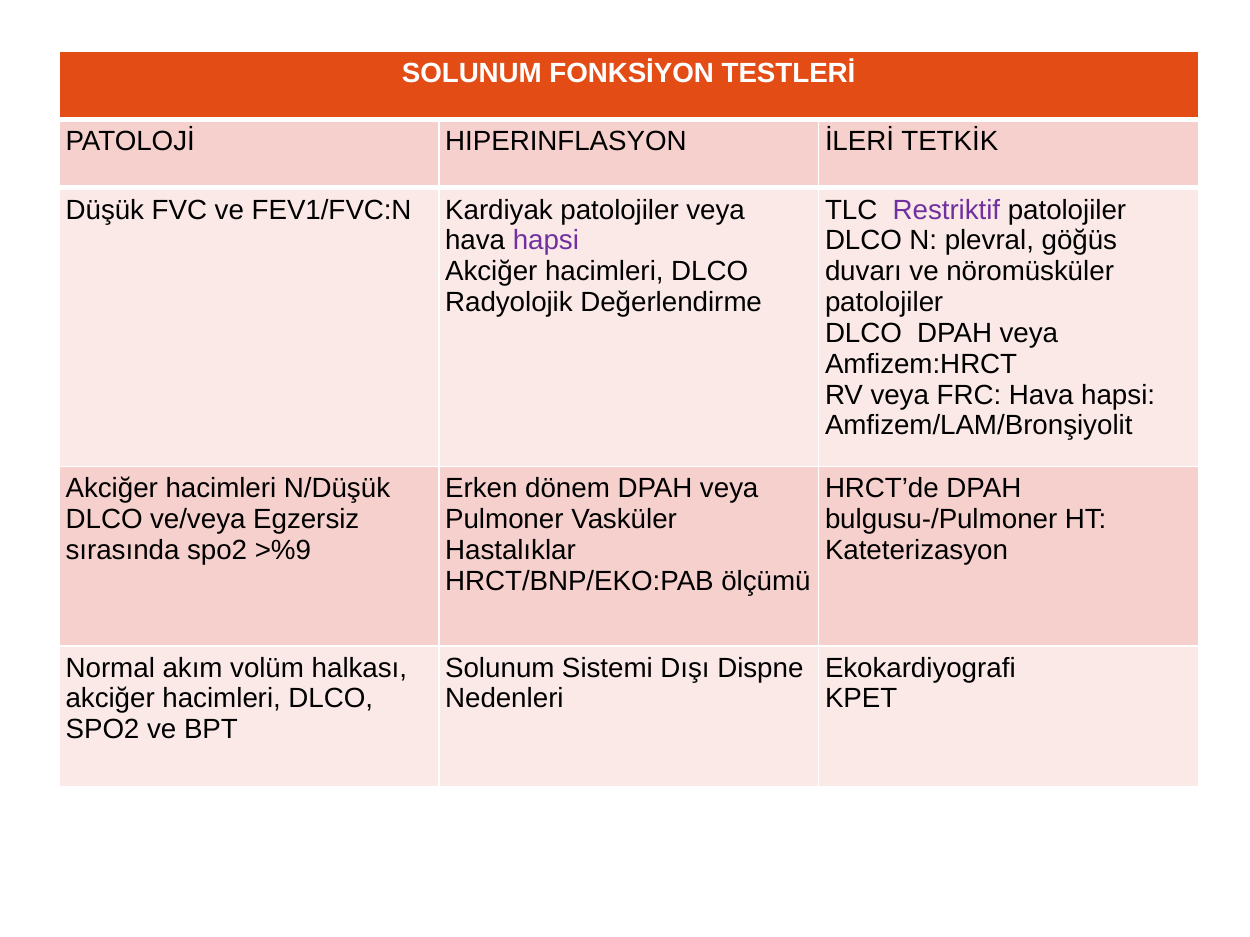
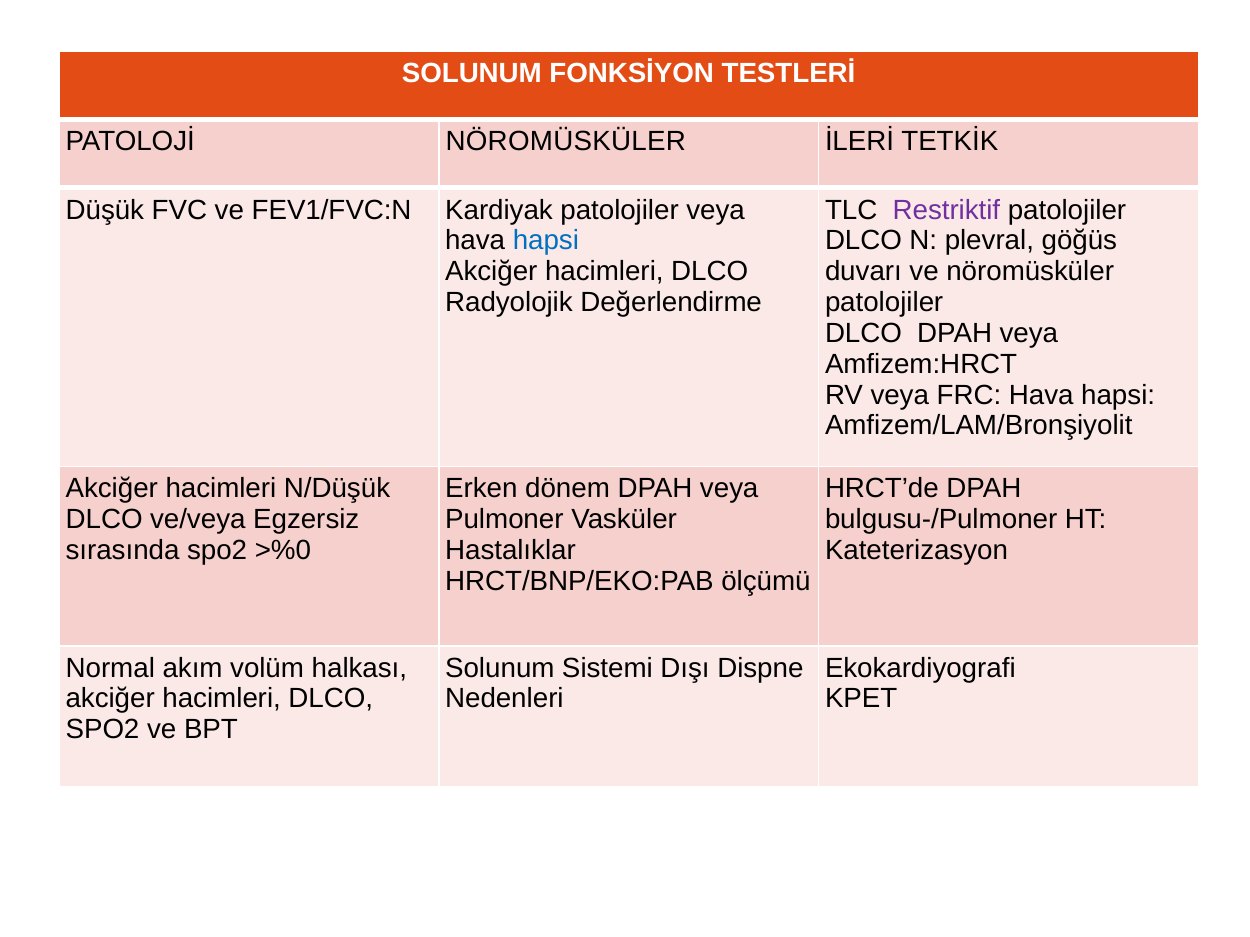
PATOLOJİ HIPERINFLASYON: HIPERINFLASYON -> NÖROMÜSKÜLER
hapsi at (546, 241) colour: purple -> blue
>%9: >%9 -> >%0
